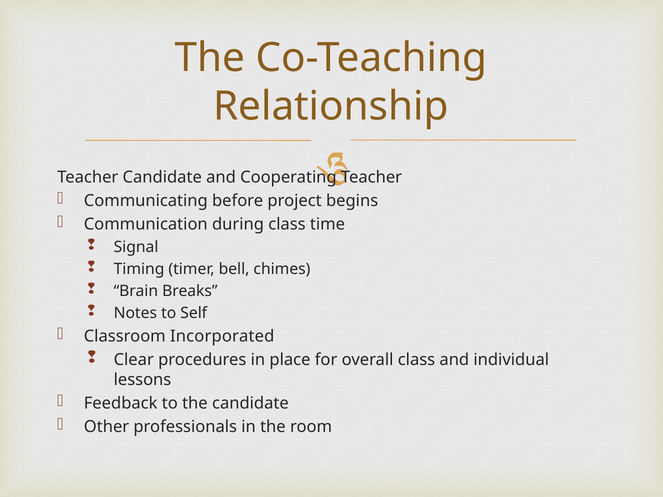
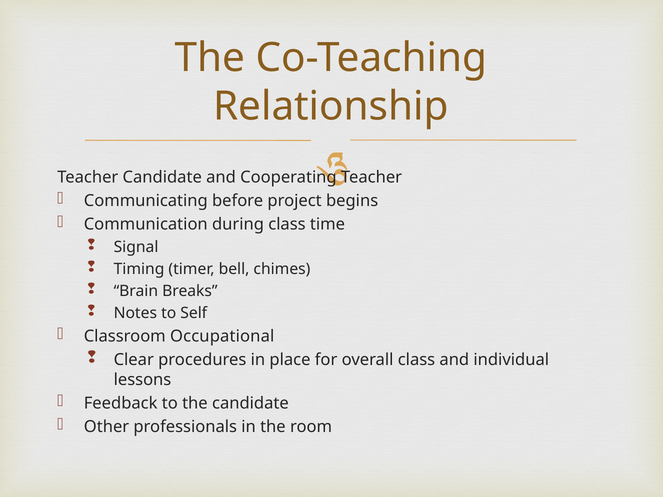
Incorporated: Incorporated -> Occupational
